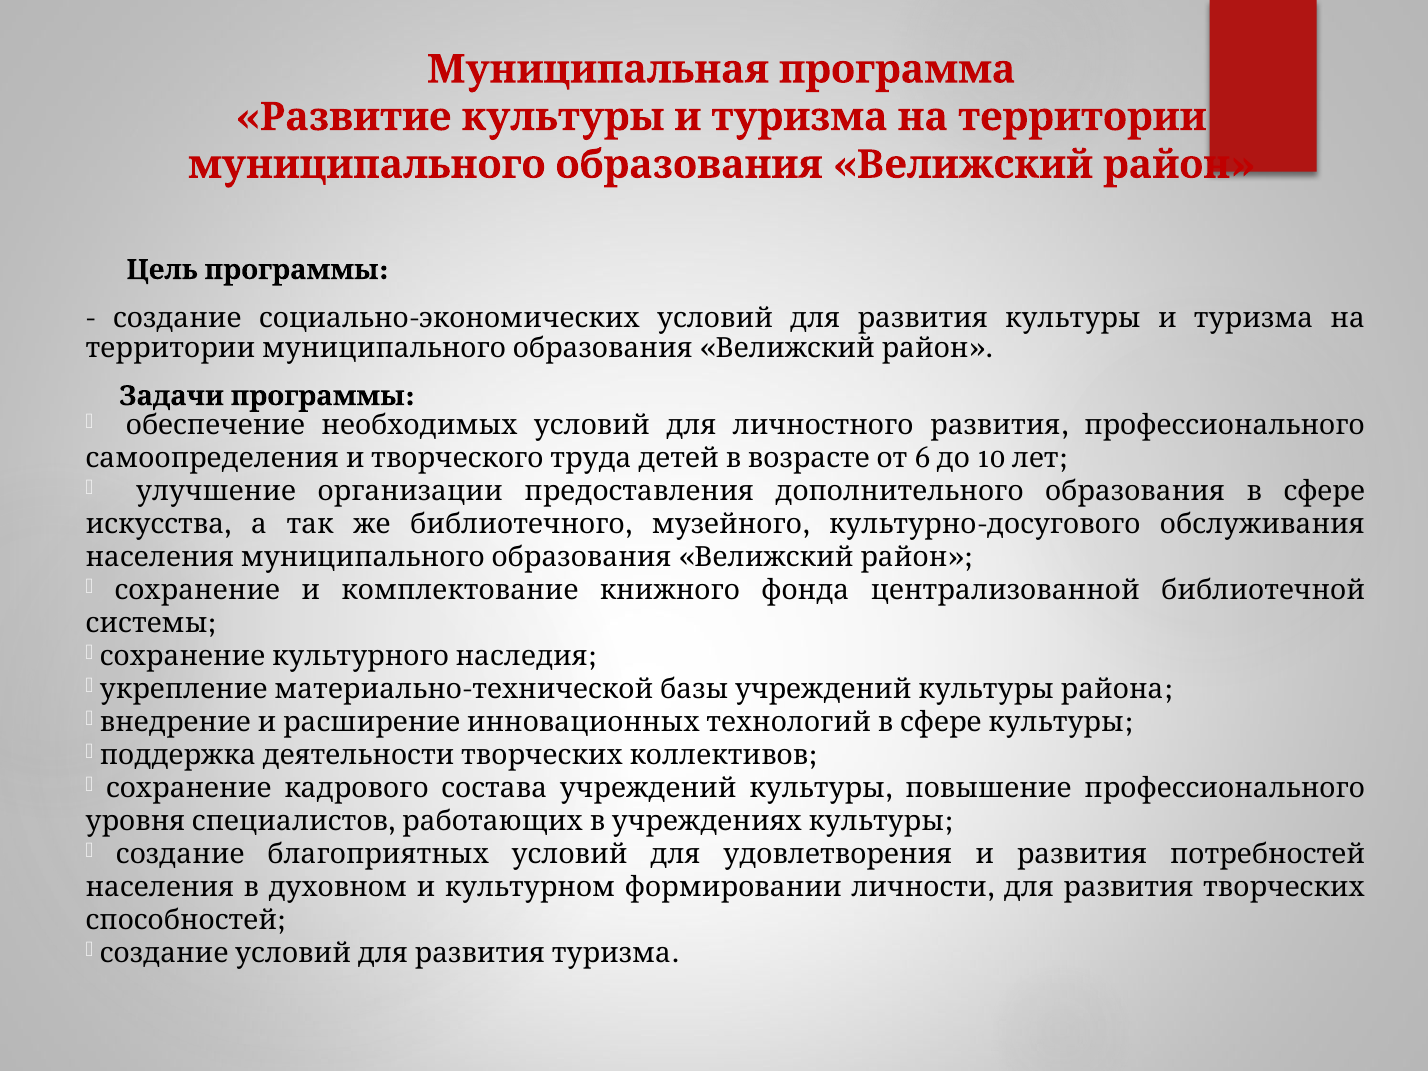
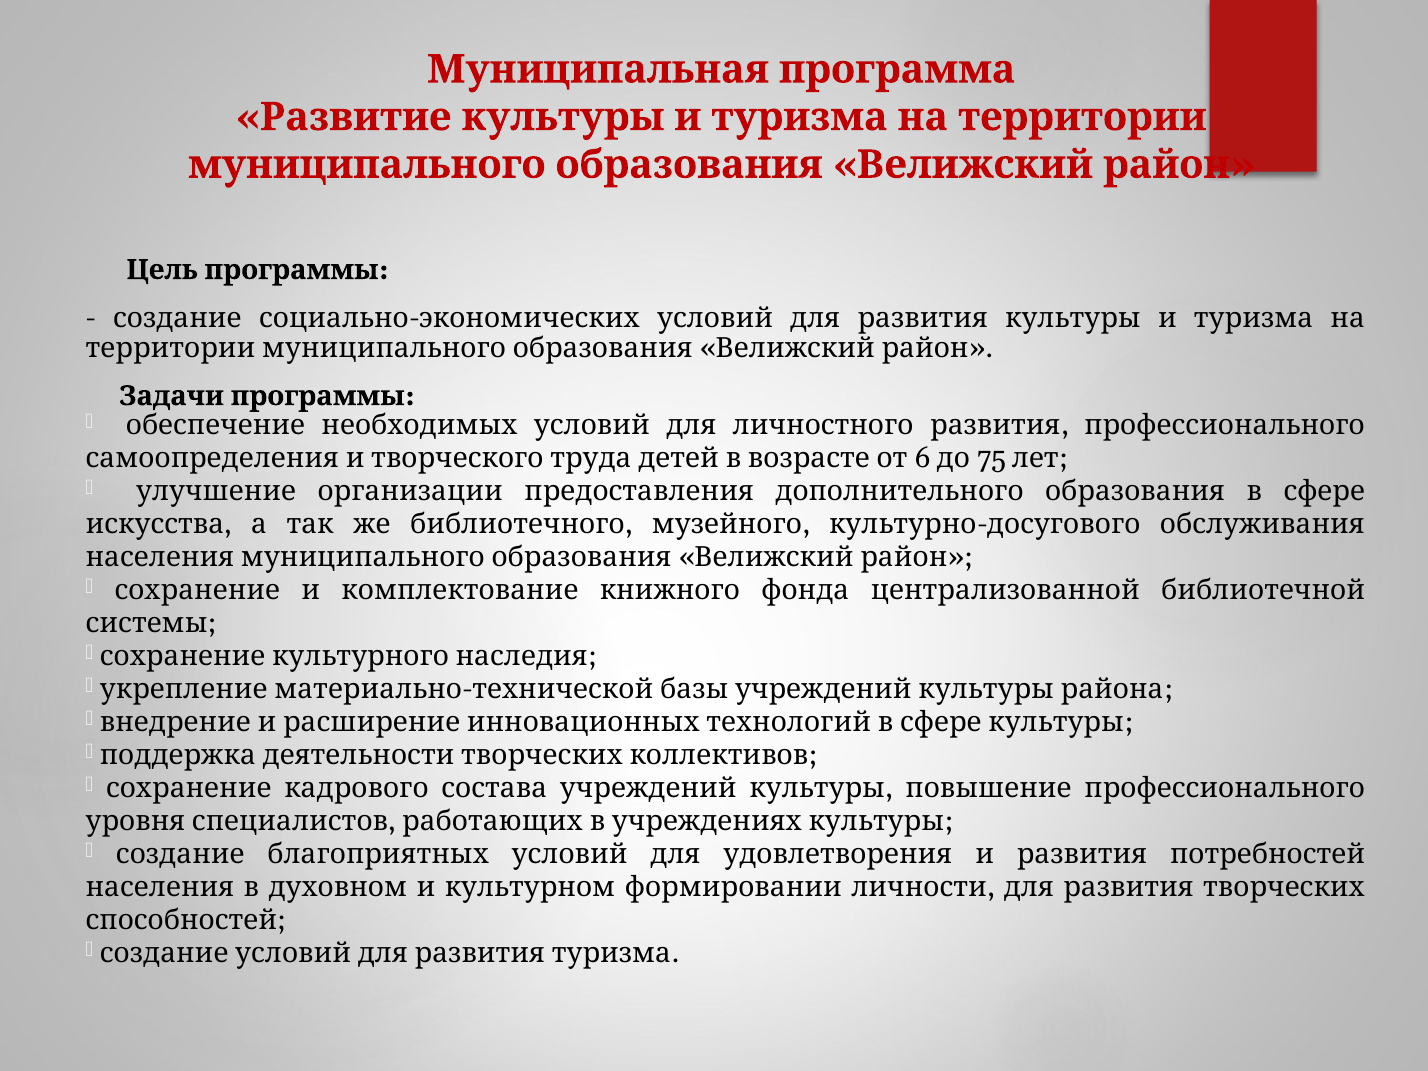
10: 10 -> 75
